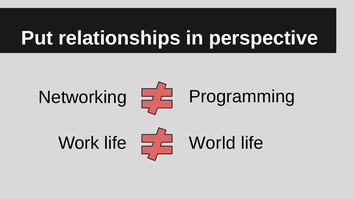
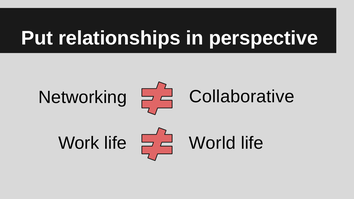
Programming: Programming -> Collaborative
